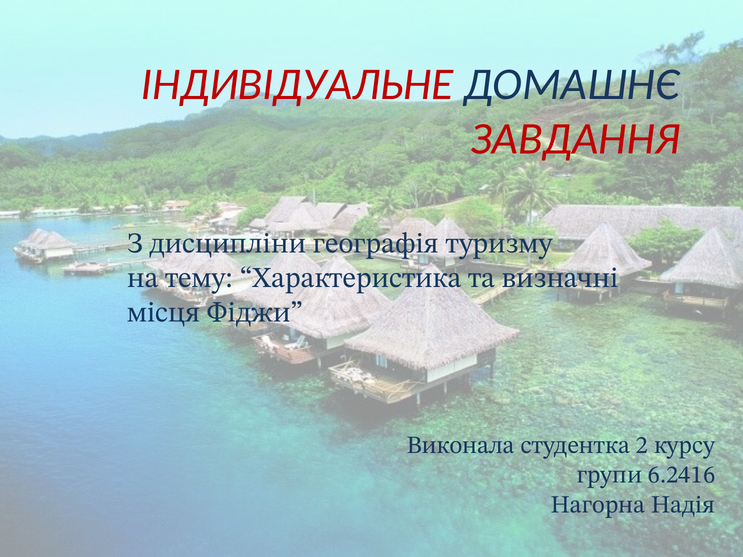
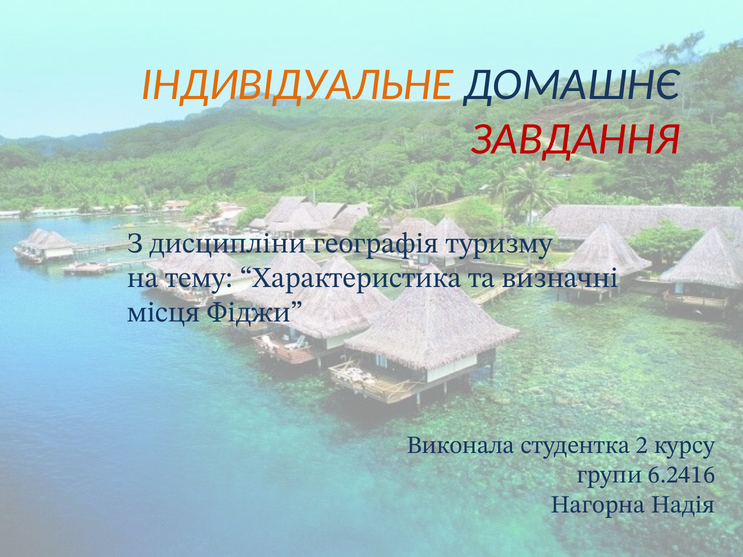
ІНДИВІДУАЛЬНЕ colour: red -> orange
